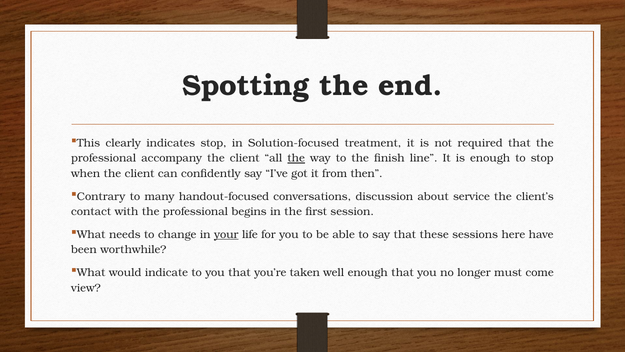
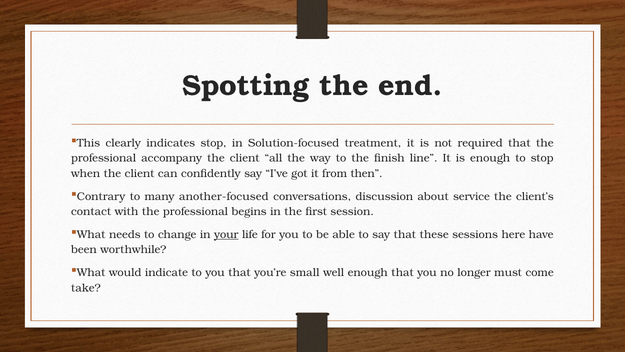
the at (296, 158) underline: present -> none
handout-focused: handout-focused -> another-focused
taken: taken -> small
view: view -> take
